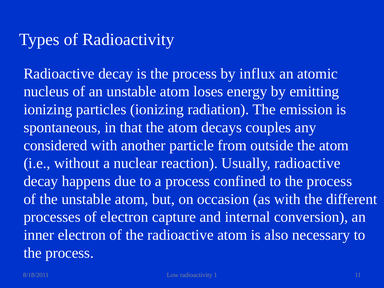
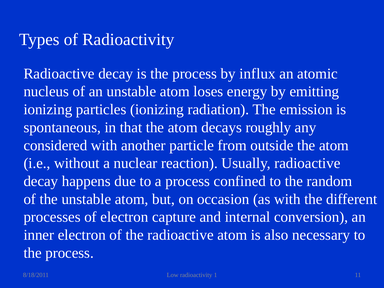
couples: couples -> roughly
confined to the process: process -> random
